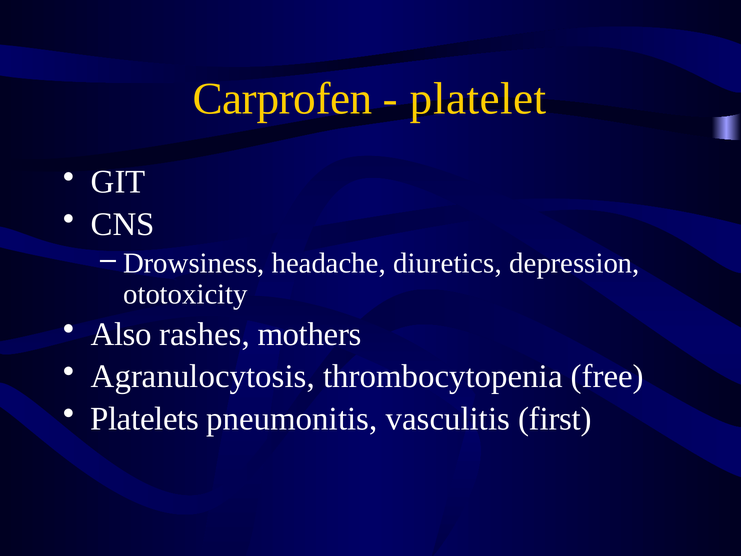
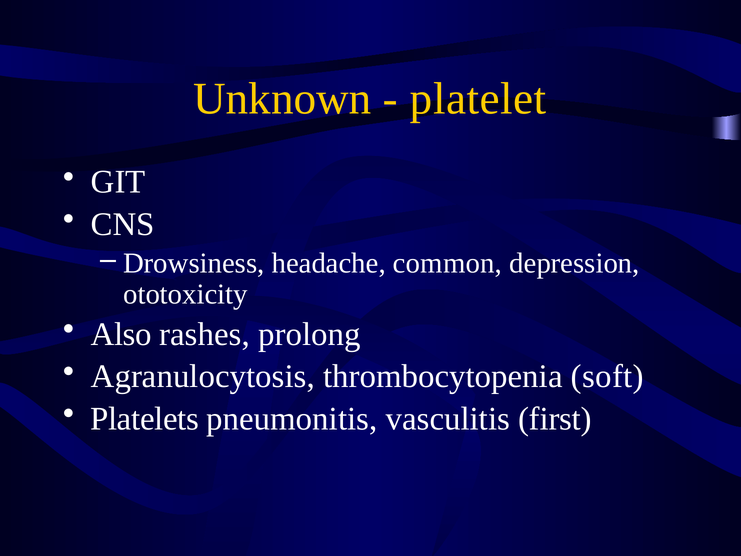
Carprofen: Carprofen -> Unknown
diuretics: diuretics -> common
mothers: mothers -> prolong
free: free -> soft
